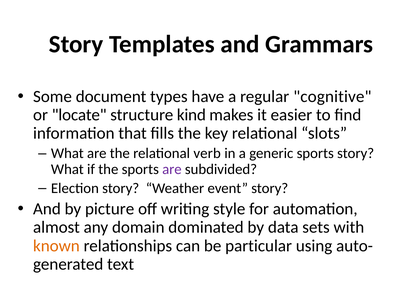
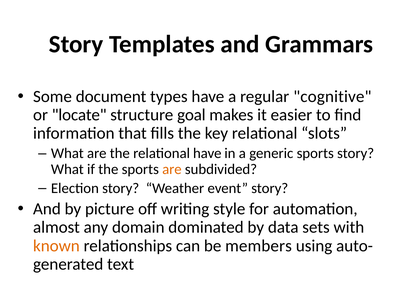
kind: kind -> goal
relational verb: verb -> have
are at (172, 169) colour: purple -> orange
particular: particular -> members
